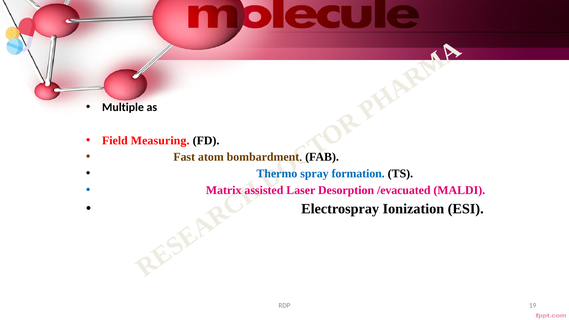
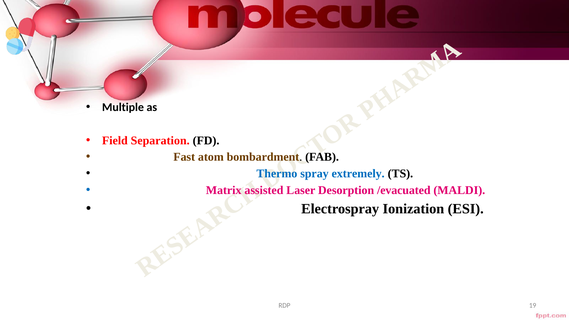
Measuring: Measuring -> Separation
formation: formation -> extremely
